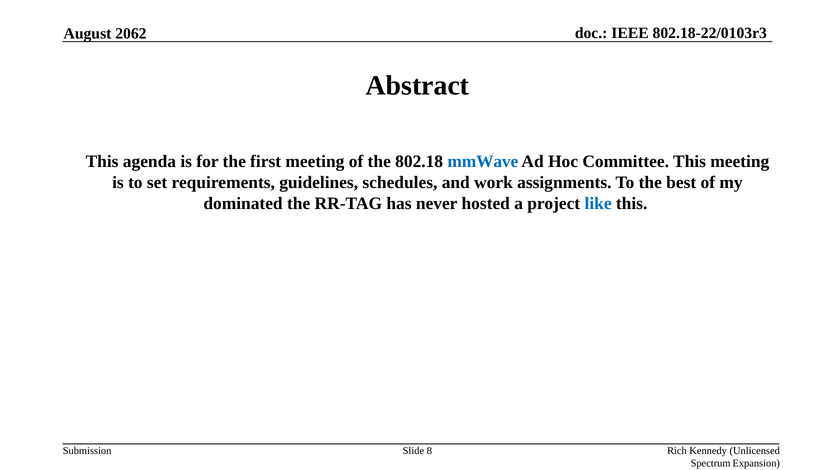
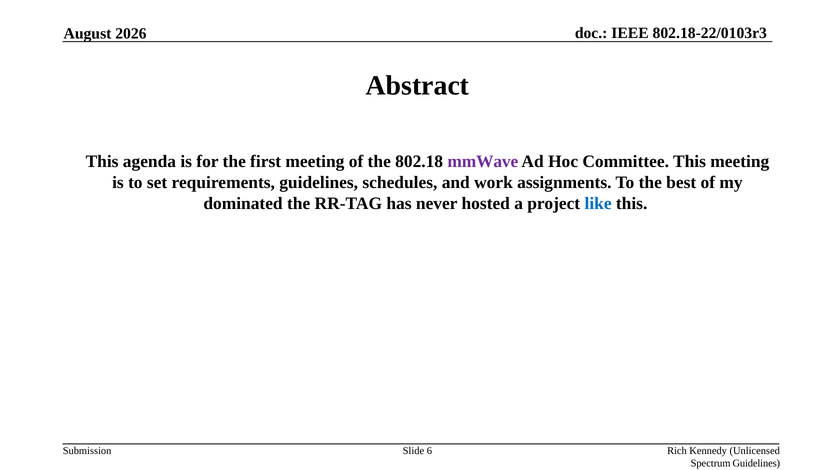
2062: 2062 -> 2026
mmWave colour: blue -> purple
8: 8 -> 6
Spectrum Expansion: Expansion -> Guidelines
